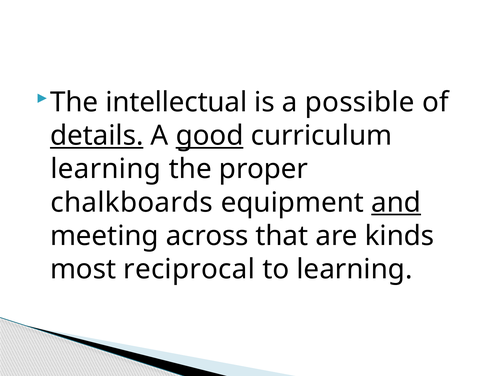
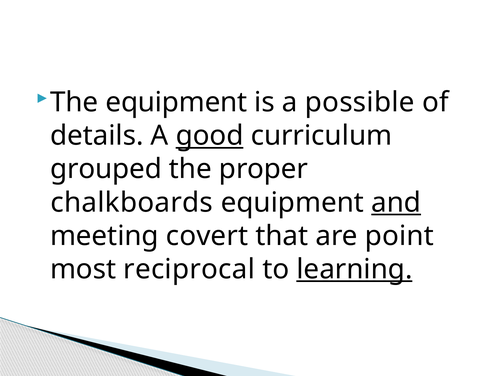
The intellectual: intellectual -> equipment
details underline: present -> none
learning at (106, 169): learning -> grouped
across: across -> covert
kinds: kinds -> point
learning at (354, 269) underline: none -> present
